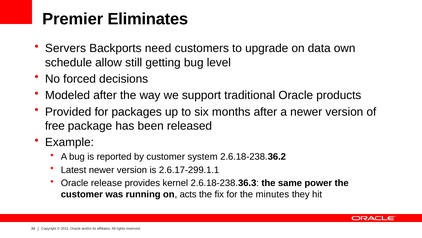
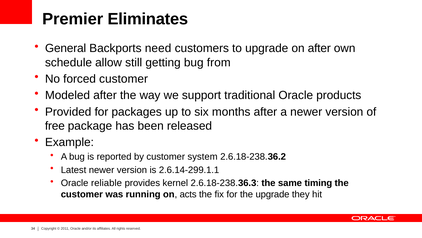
Servers: Servers -> General
on data: data -> after
level: level -> from
forced decisions: decisions -> customer
2.6.17-299.1.1: 2.6.17-299.1.1 -> 2.6.14-299.1.1
release: release -> reliable
power: power -> timing
the minutes: minutes -> upgrade
